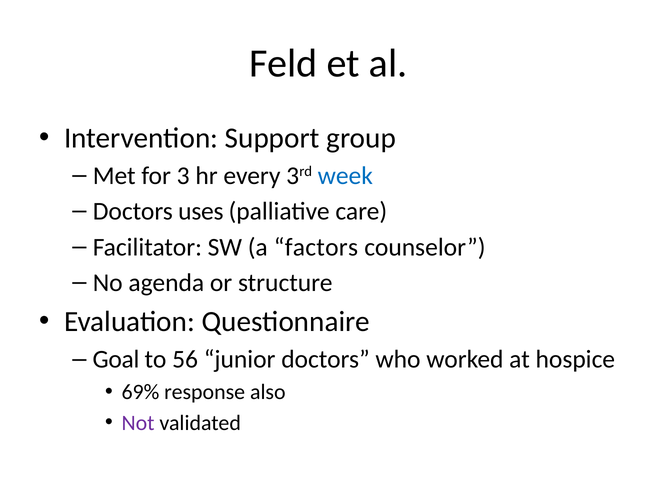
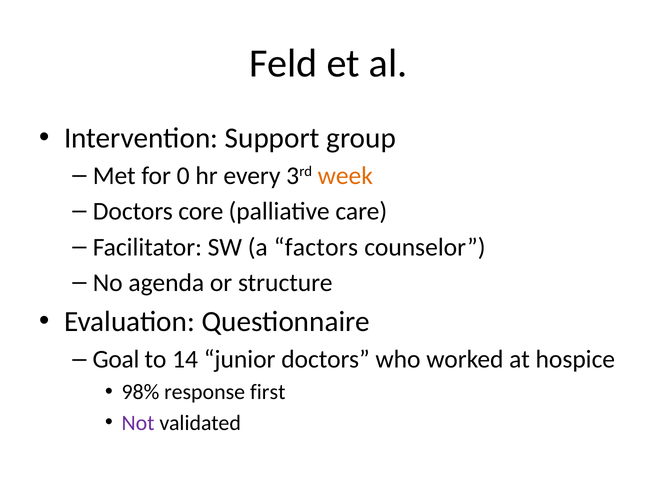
3: 3 -> 0
week colour: blue -> orange
uses: uses -> core
56: 56 -> 14
69%: 69% -> 98%
also: also -> first
